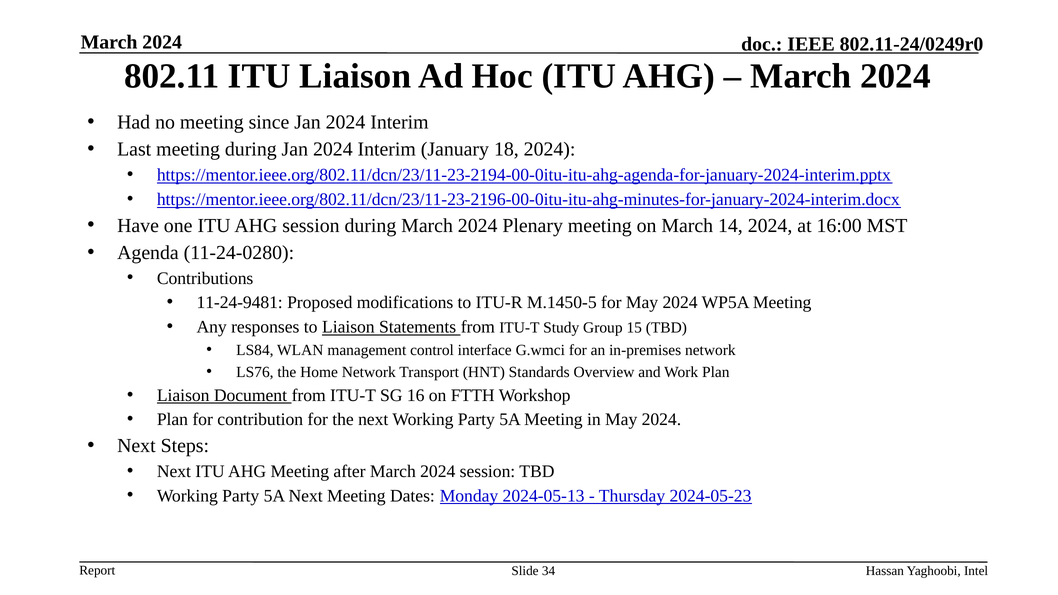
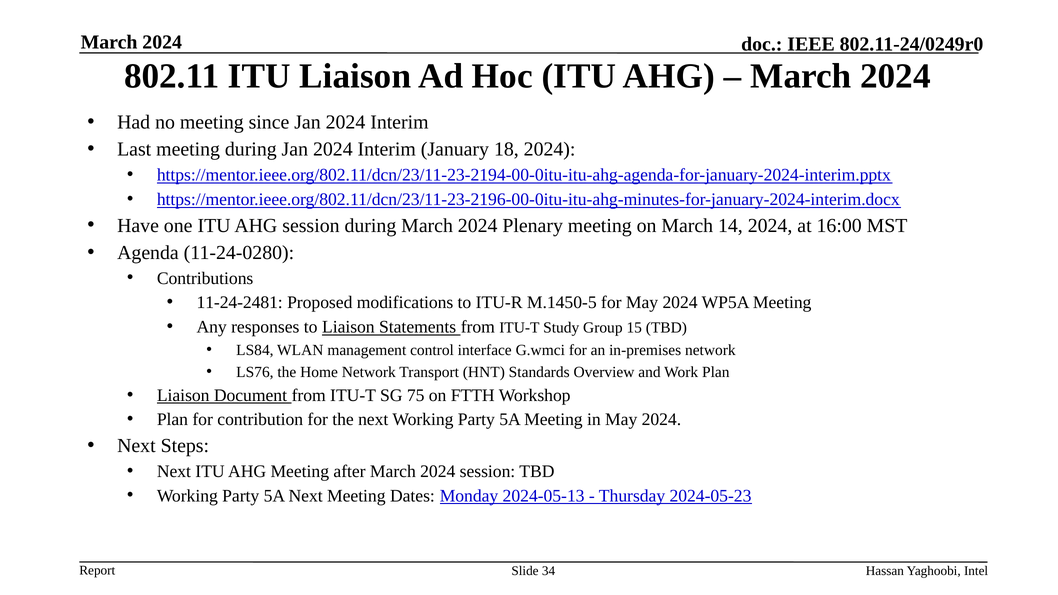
11-24-9481: 11-24-9481 -> 11-24-2481
16: 16 -> 75
